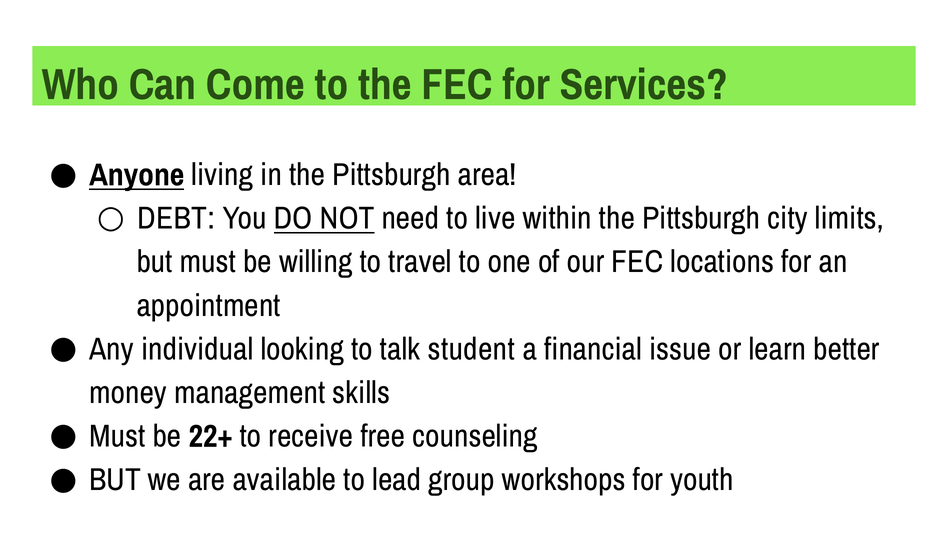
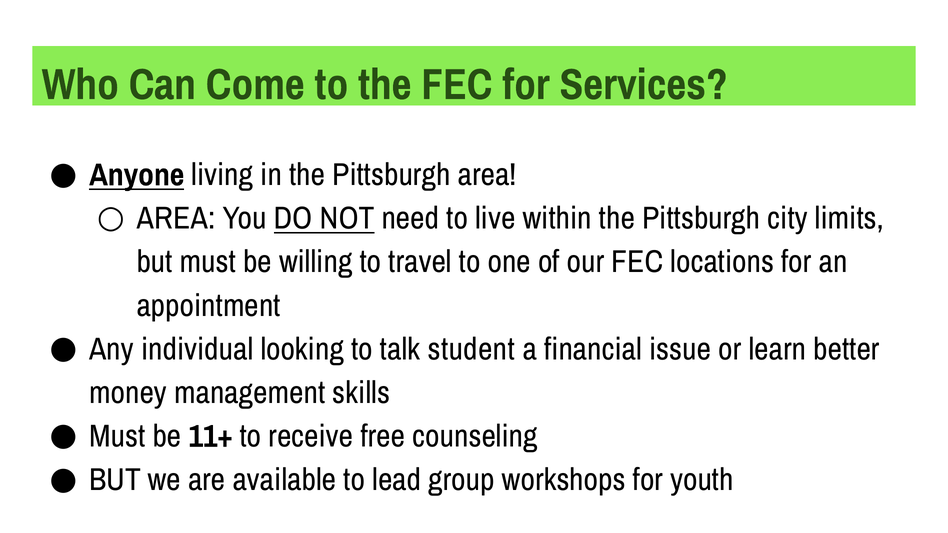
DEBT at (176, 219): DEBT -> AREA
22+: 22+ -> 11+
